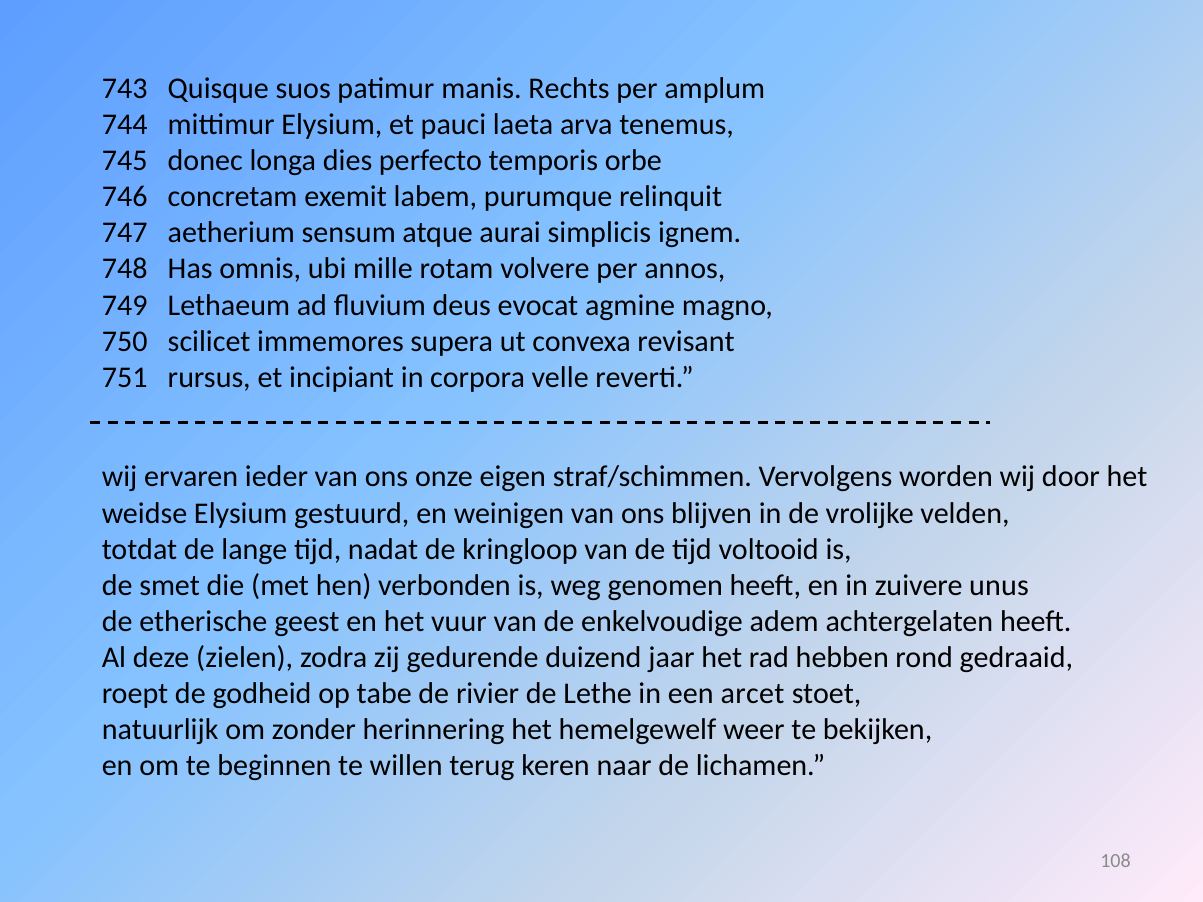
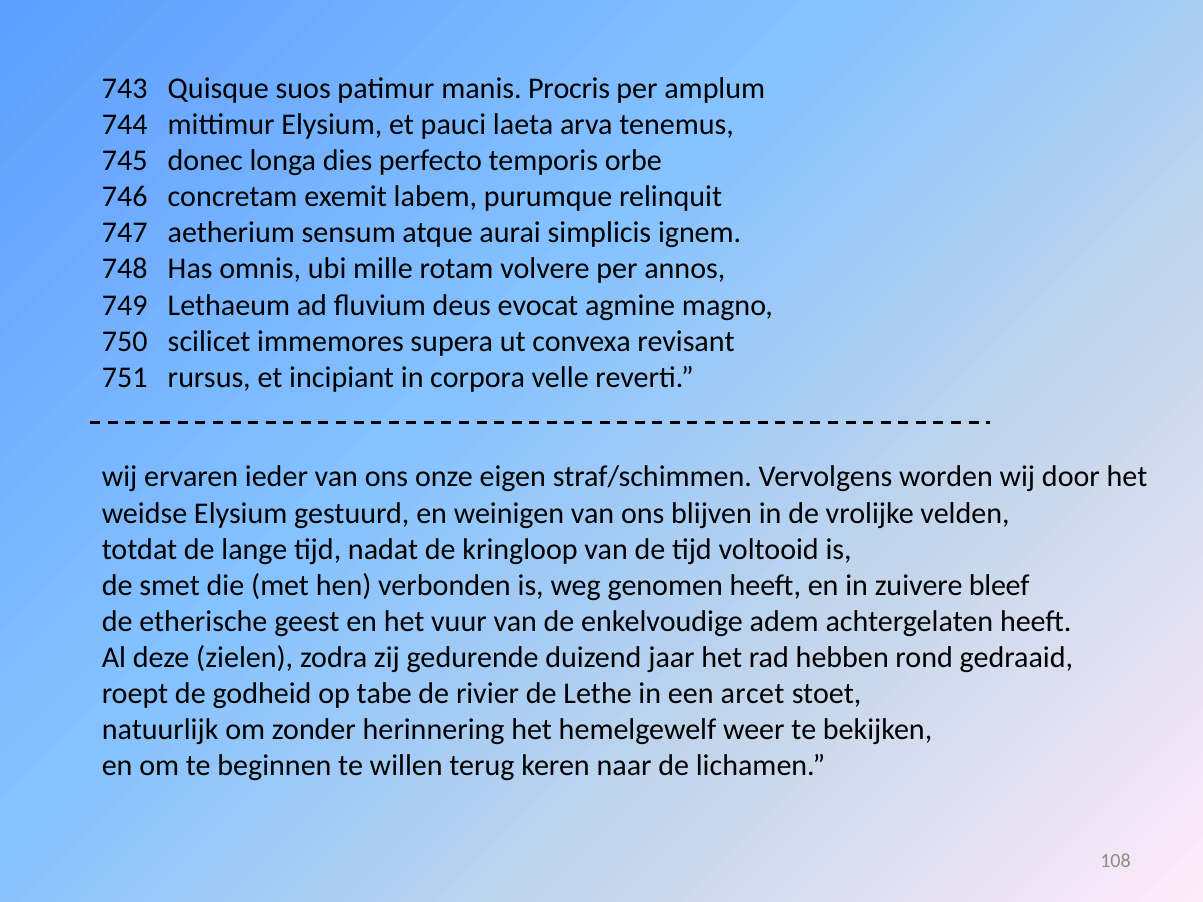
Rechts: Rechts -> Procris
unus: unus -> bleef
